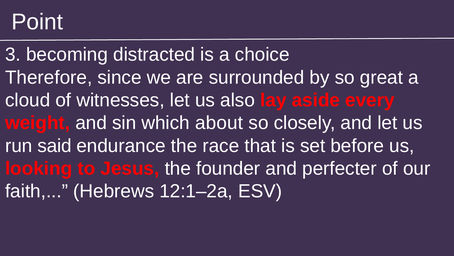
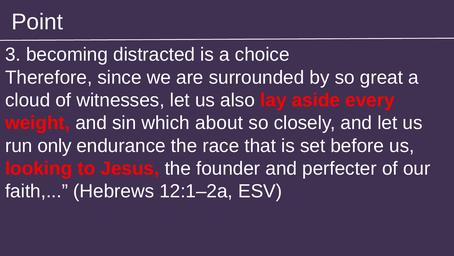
said: said -> only
